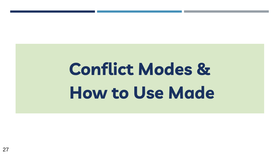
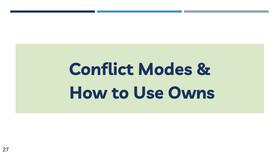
Made: Made -> Owns
